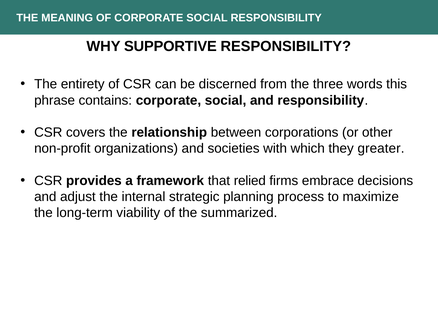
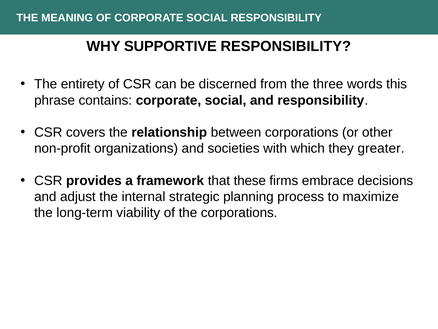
relied: relied -> these
the summarized: summarized -> corporations
